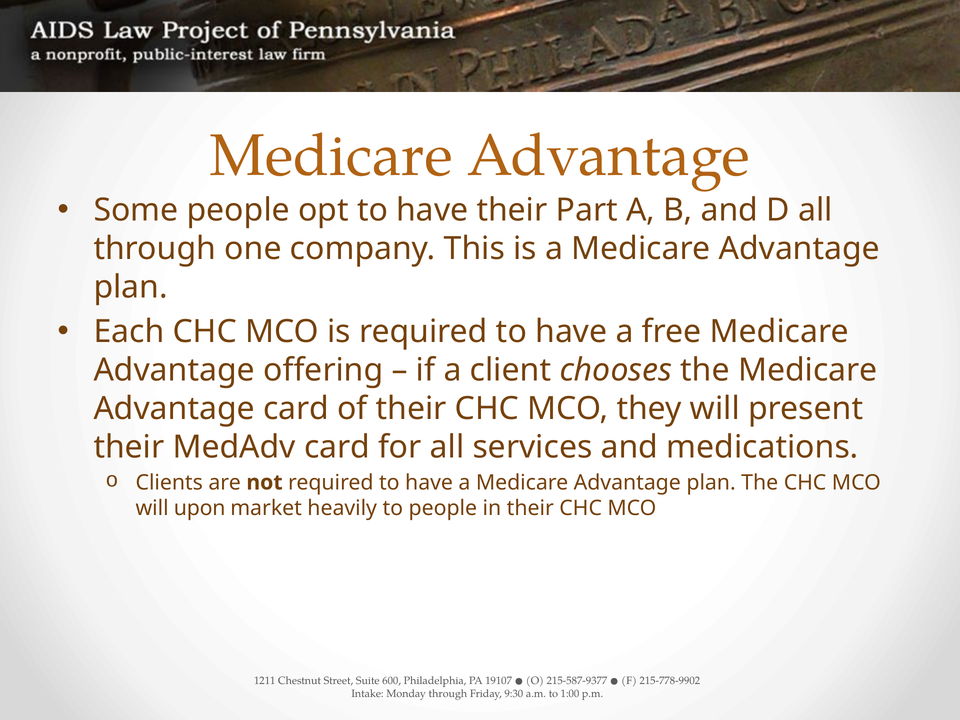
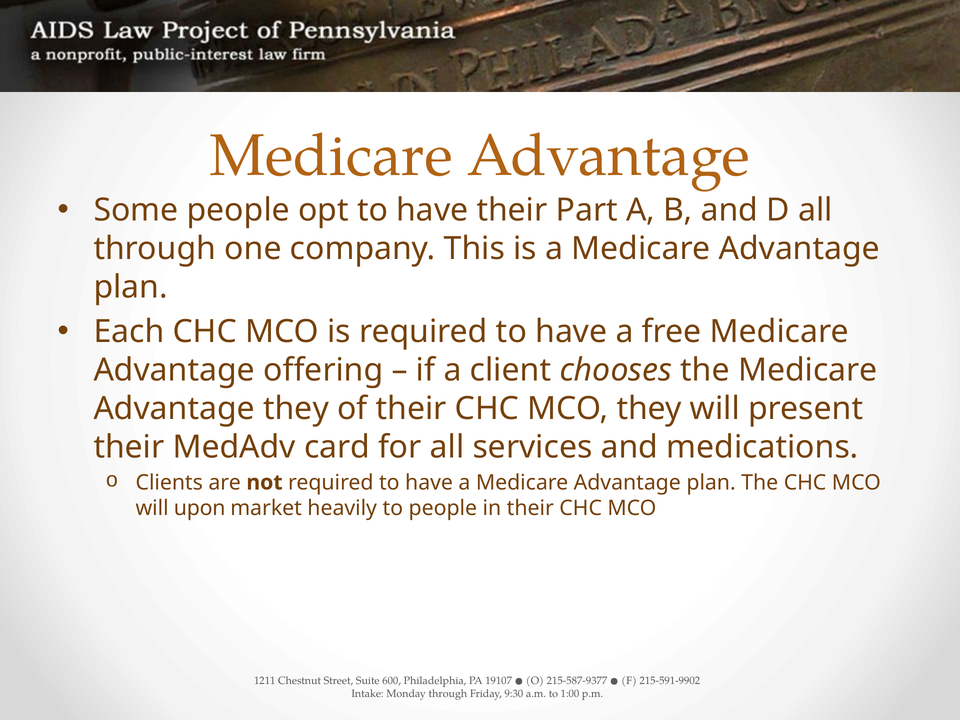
Advantage card: card -> they
215-778-9902: 215-778-9902 -> 215-591-9902
